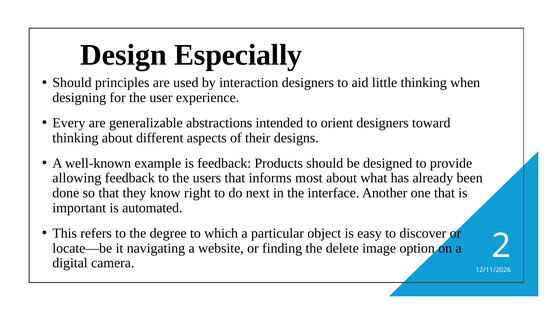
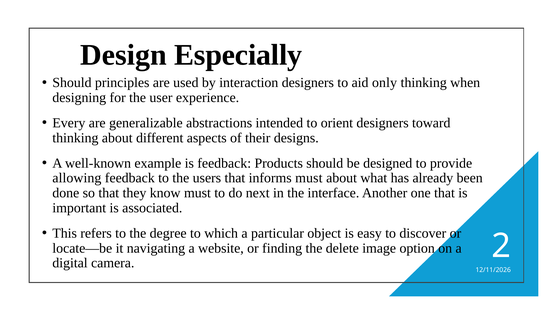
little: little -> only
informs most: most -> must
know right: right -> must
automated: automated -> associated
